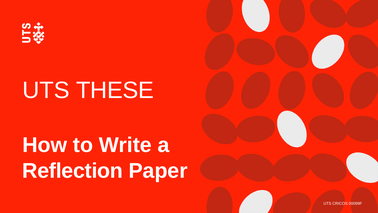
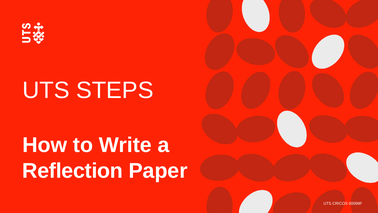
THESE: THESE -> STEPS
